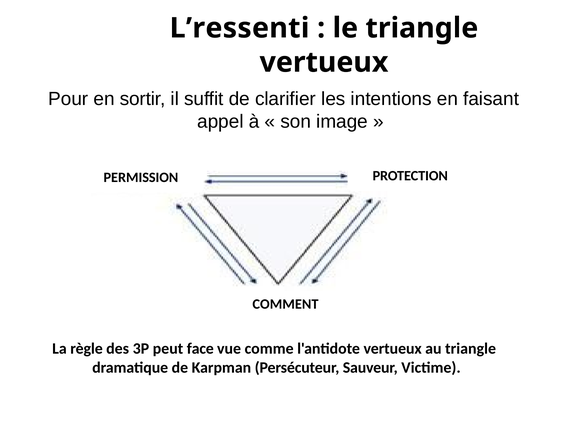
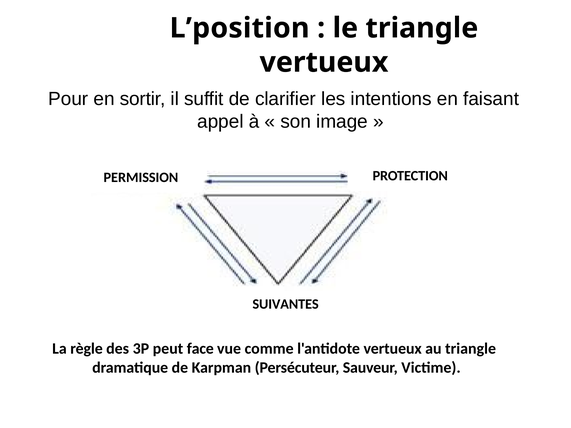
L’ressenti: L’ressenti -> L’position
COMMENT: COMMENT -> SUIVANTES
